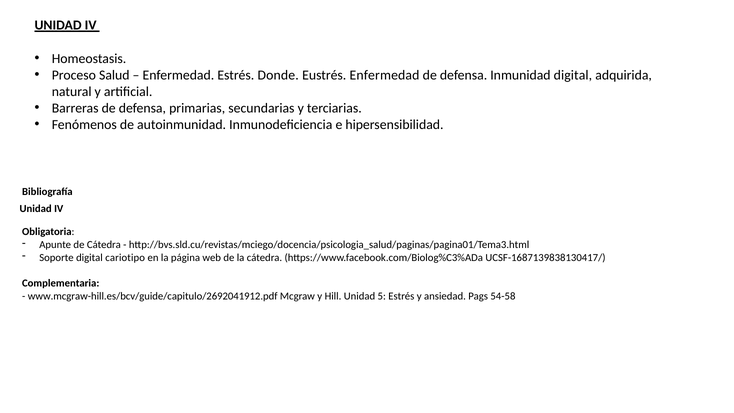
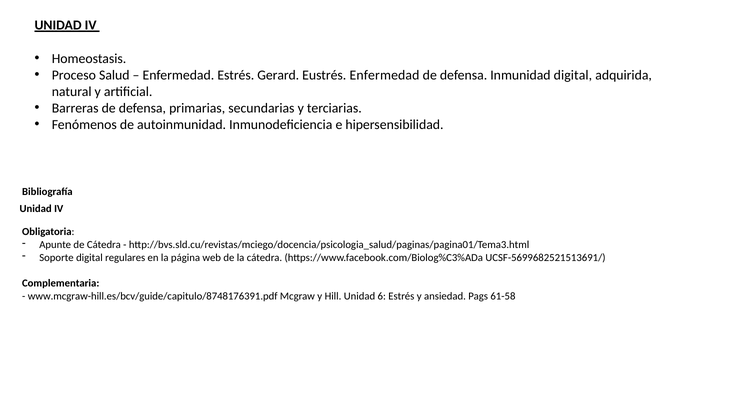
Donde: Donde -> Gerard
cariotipo: cariotipo -> regulares
UCSF-1687139838130417/: UCSF-1687139838130417/ -> UCSF-5699682521513691/
www.mcgraw-hill.es/bcv/guide/capitulo/2692041912.pdf: www.mcgraw-hill.es/bcv/guide/capitulo/2692041912.pdf -> www.mcgraw-hill.es/bcv/guide/capitulo/8748176391.pdf
5: 5 -> 6
54-58: 54-58 -> 61-58
